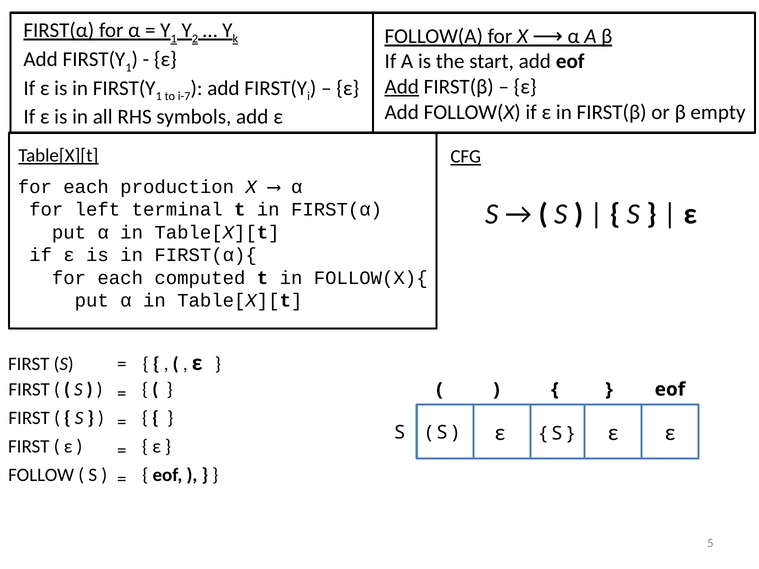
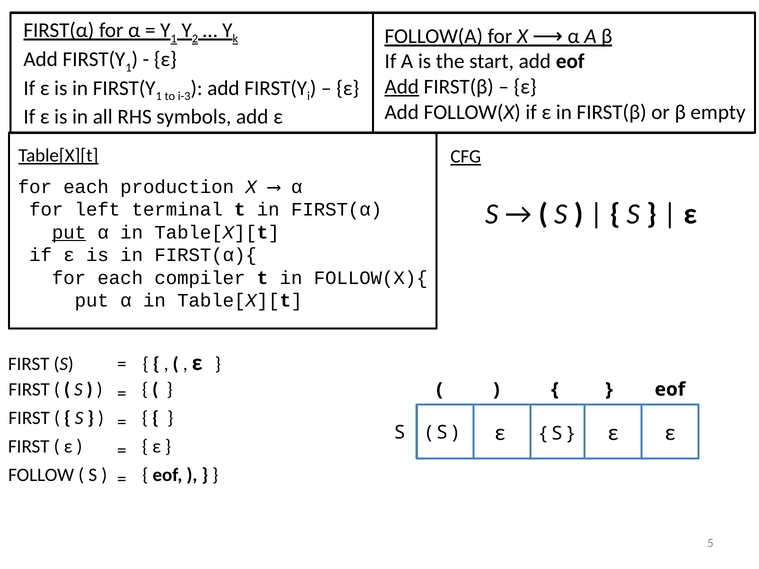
i-7: i-7 -> i-3
put at (69, 233) underline: none -> present
computed: computed -> compiler
